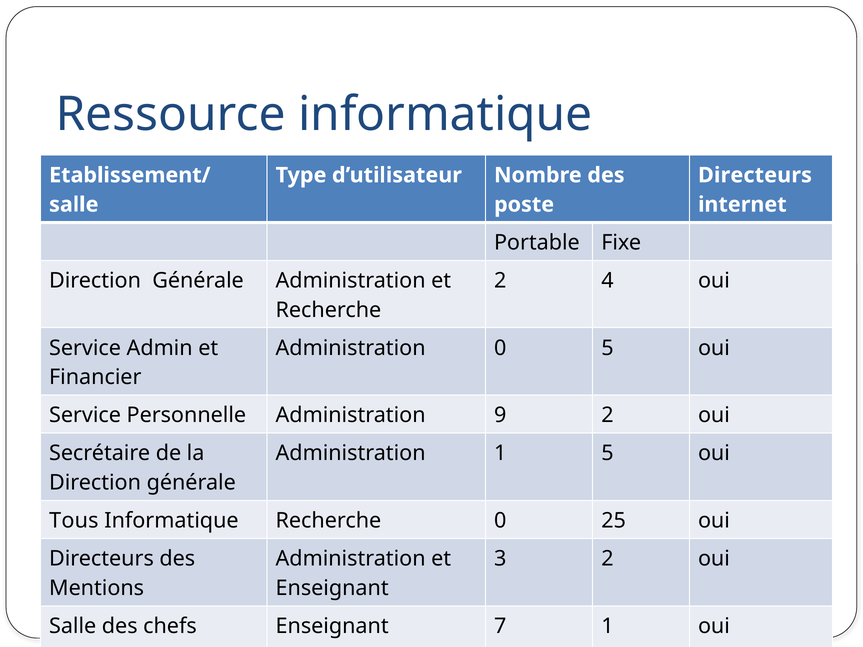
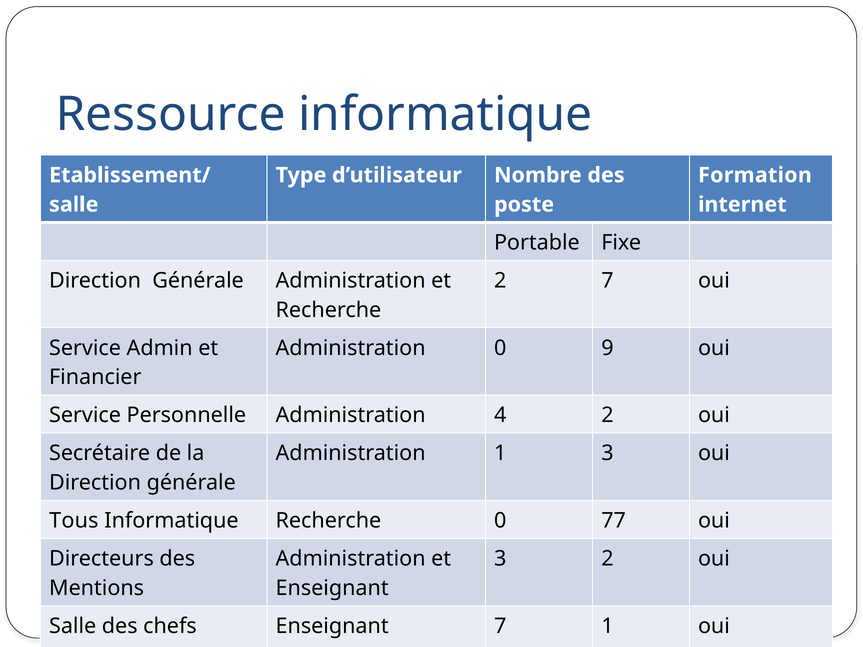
Directeurs at (755, 175): Directeurs -> Formation
2 4: 4 -> 7
0 5: 5 -> 9
9: 9 -> 4
1 5: 5 -> 3
25: 25 -> 77
